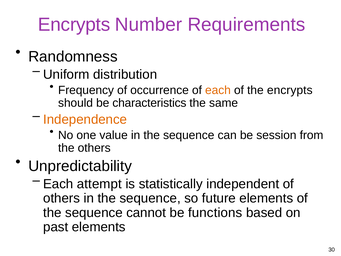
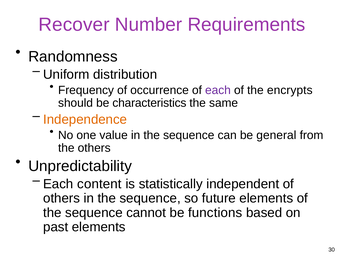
Encrypts at (74, 25): Encrypts -> Recover
each at (218, 90) colour: orange -> purple
session: session -> general
attempt: attempt -> content
